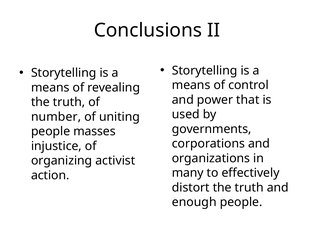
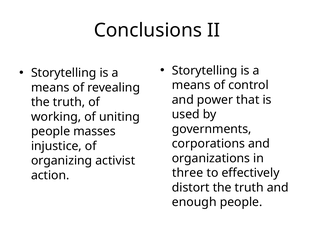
number: number -> working
many: many -> three
